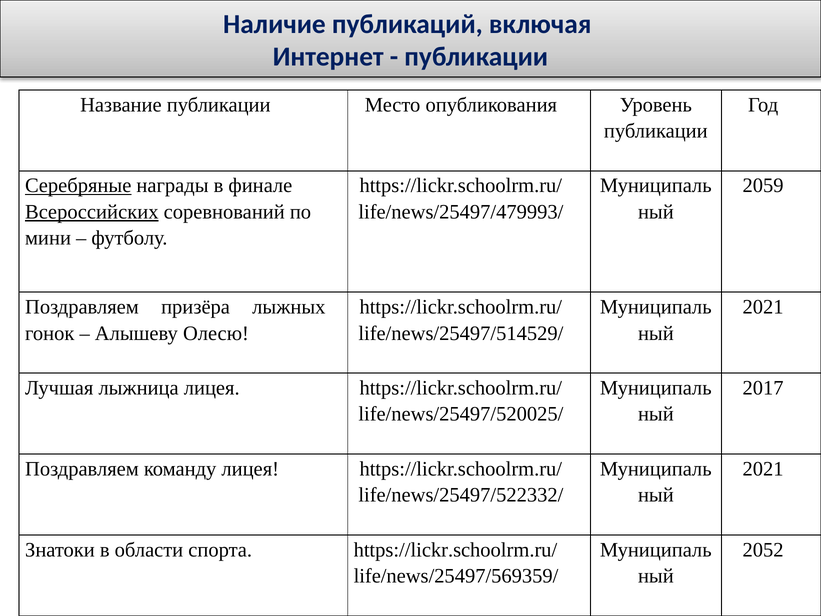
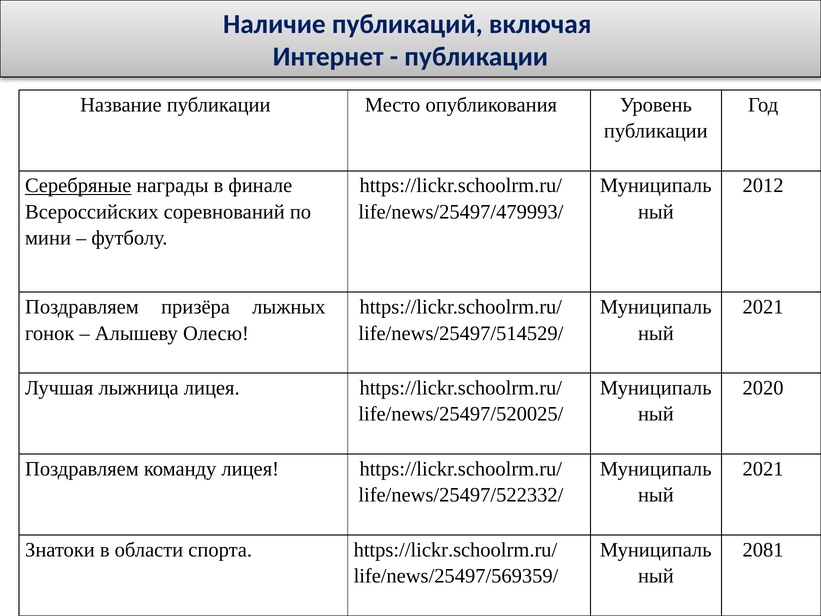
2059: 2059 -> 2012
Всероссийских underline: present -> none
2017: 2017 -> 2020
2052: 2052 -> 2081
